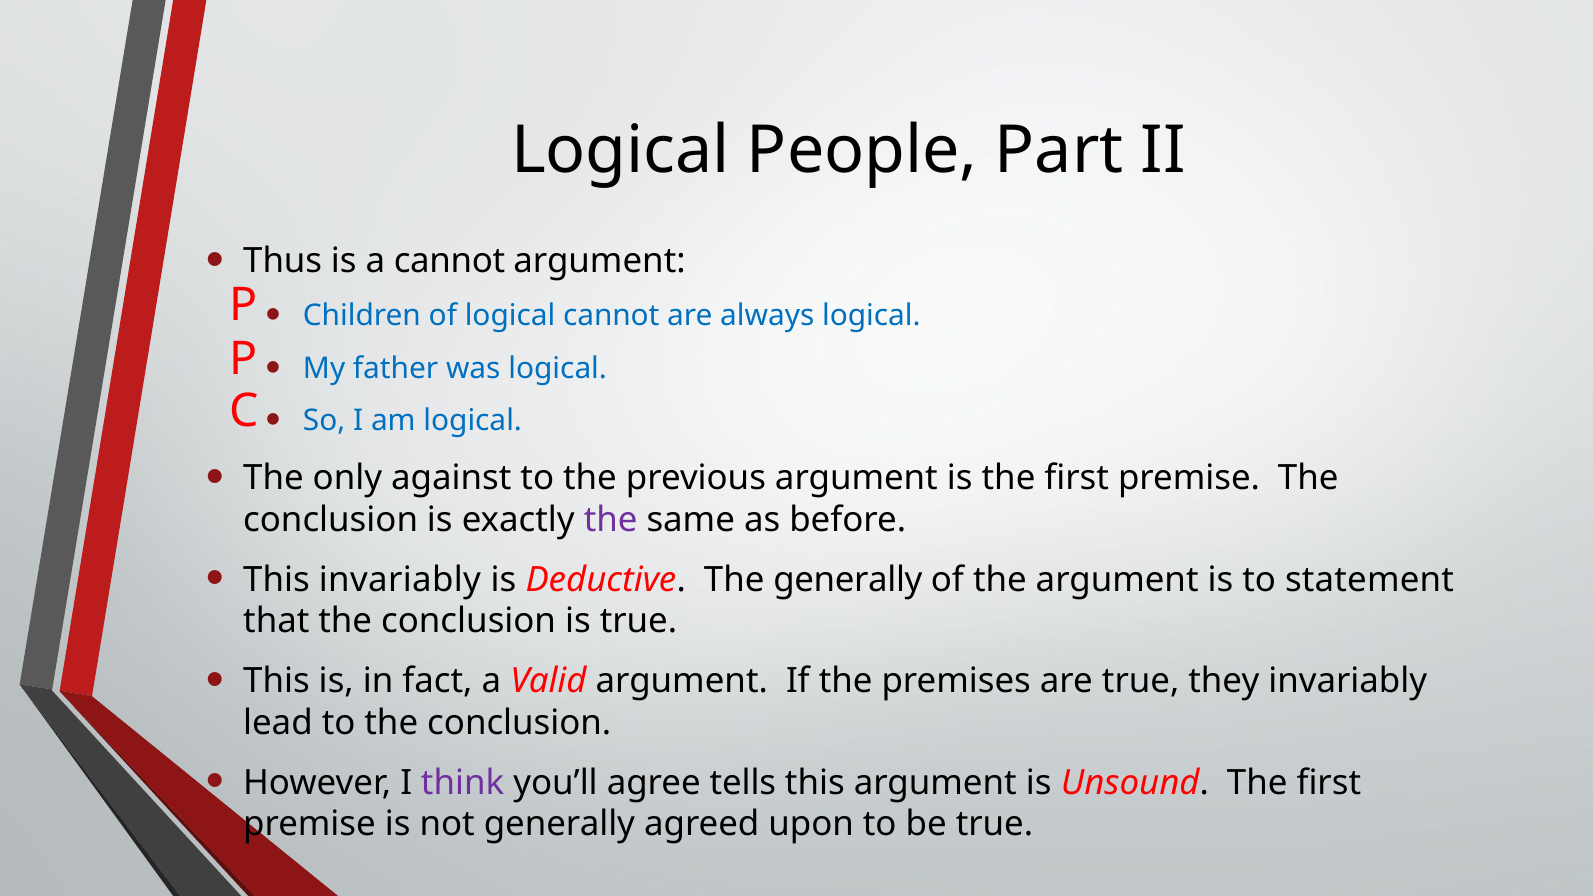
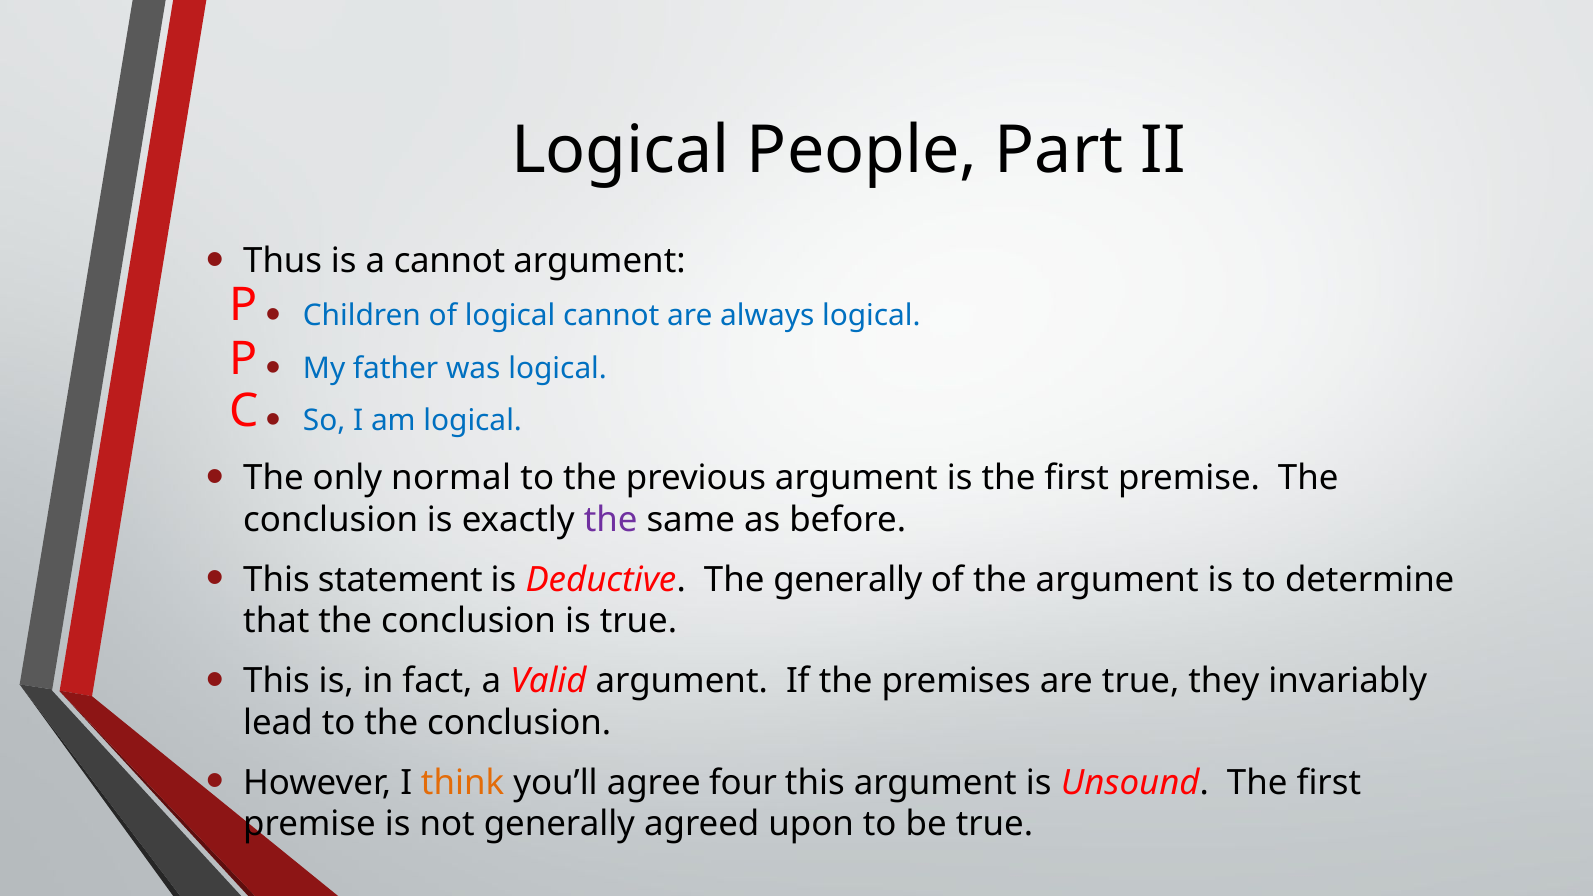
against: against -> normal
This invariably: invariably -> statement
statement: statement -> determine
think colour: purple -> orange
tells: tells -> four
